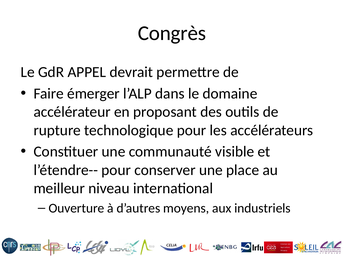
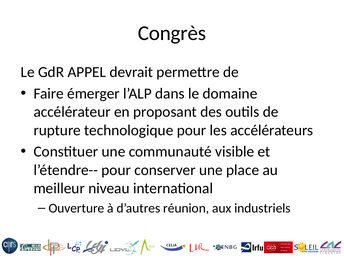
moyens: moyens -> réunion
